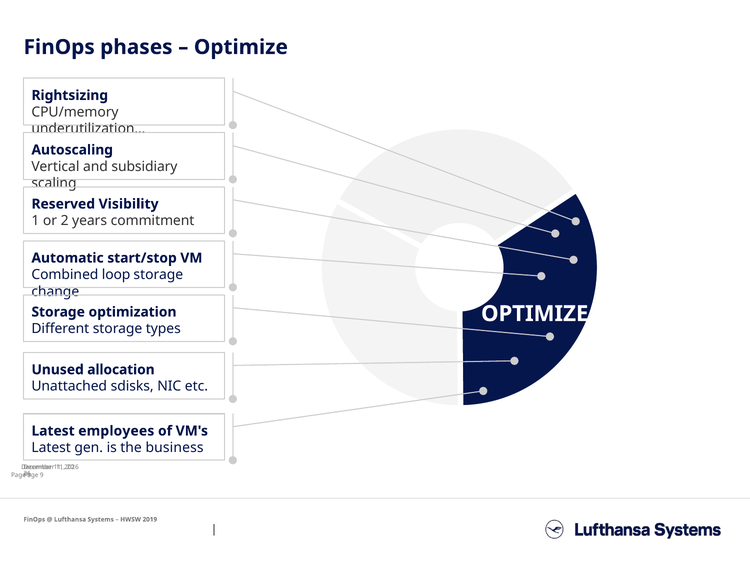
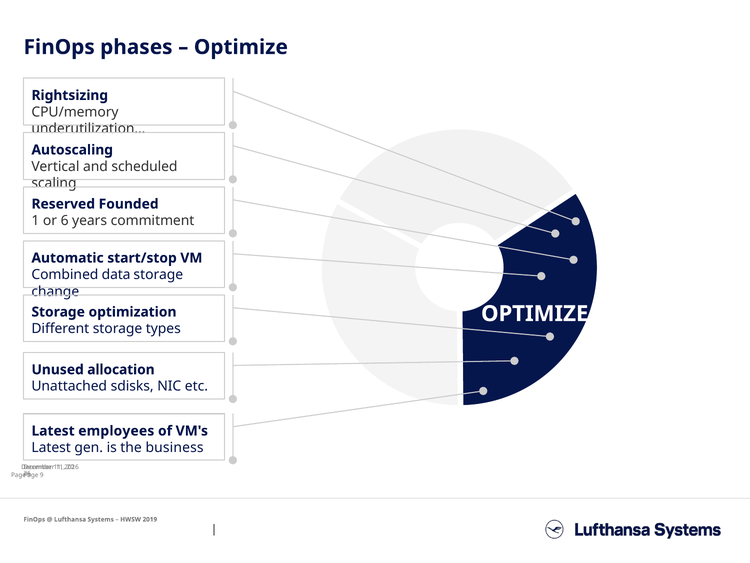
subsidiary: subsidiary -> scheduled
Visibility: Visibility -> Founded
2: 2 -> 6
loop: loop -> data
